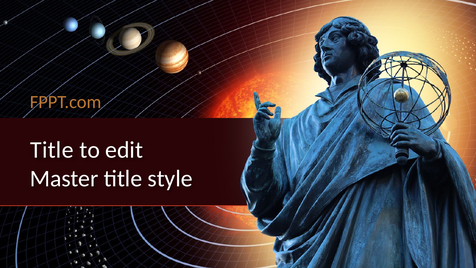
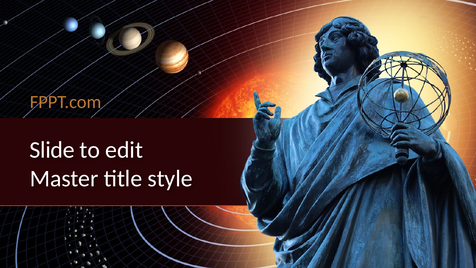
Title at (52, 150): Title -> Slide
